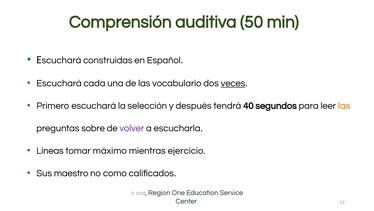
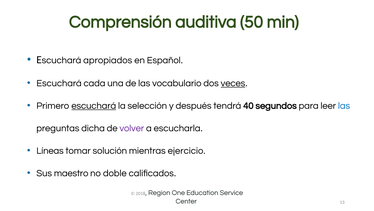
construidas: construidas -> apropiados
escuchará at (94, 105) underline: none -> present
las at (344, 105) colour: orange -> blue
sobre: sobre -> dicha
máximo: máximo -> solución
como: como -> doble
